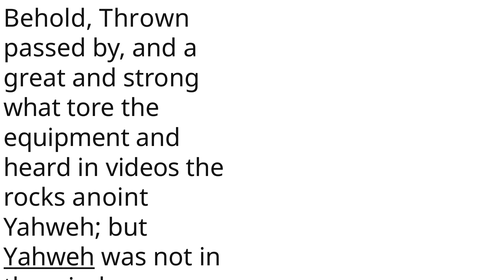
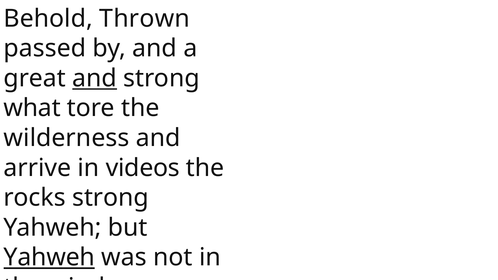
and at (95, 78) underline: none -> present
equipment: equipment -> wilderness
heard: heard -> arrive
rocks anoint: anoint -> strong
